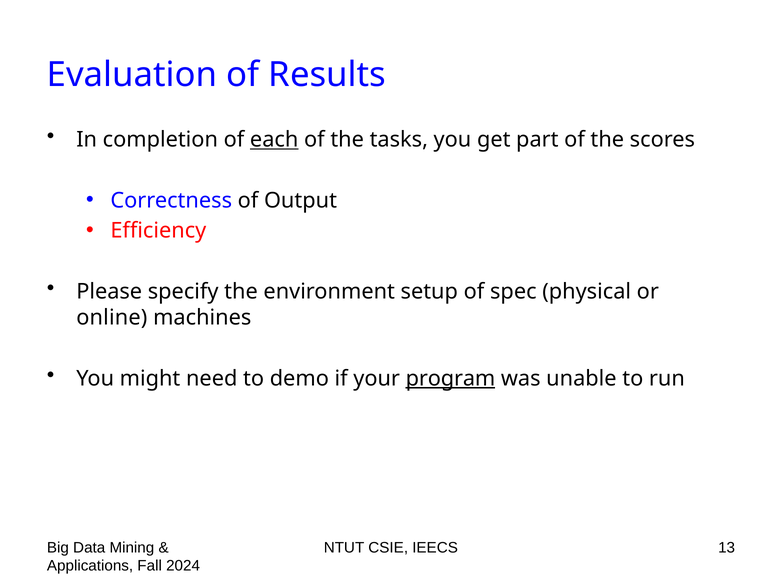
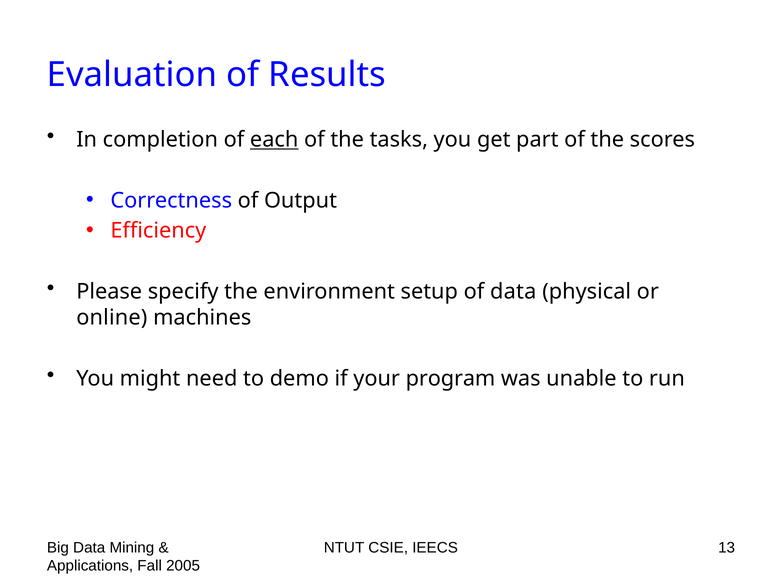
of spec: spec -> data
program underline: present -> none
2024: 2024 -> 2005
